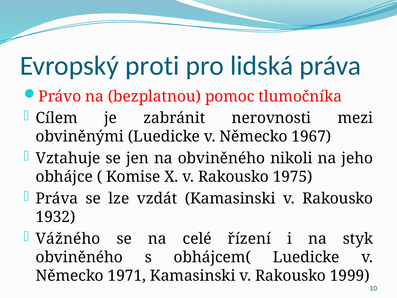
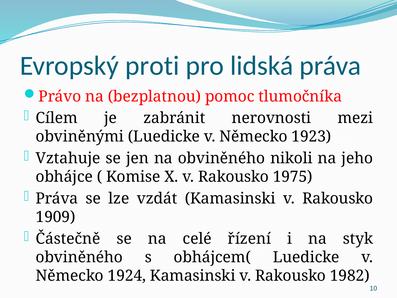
1967: 1967 -> 1923
1932: 1932 -> 1909
Vážného: Vážného -> Částečně
1971: 1971 -> 1924
1999: 1999 -> 1982
